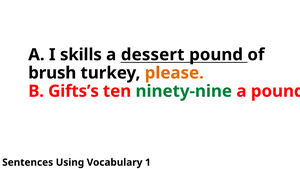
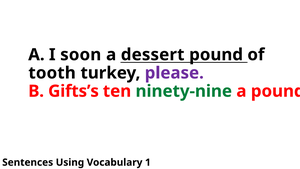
skills: skills -> soon
brush: brush -> tooth
please colour: orange -> purple
